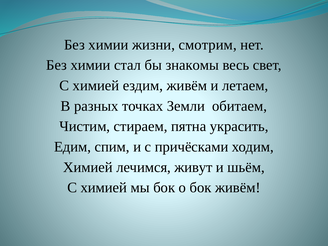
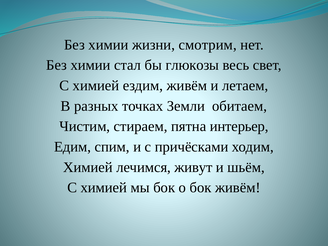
знакомы: знакомы -> глюкозы
украсить: украсить -> интерьер
